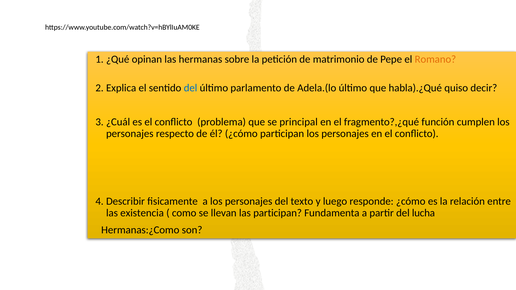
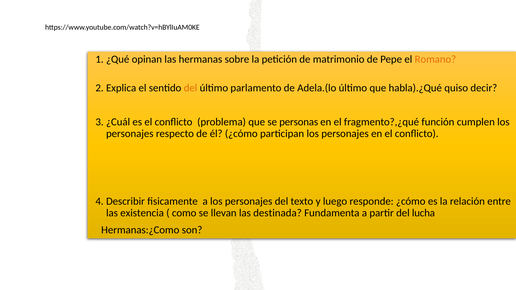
del at (191, 88) colour: blue -> orange
principal: principal -> personas
las participan: participan -> destinada
